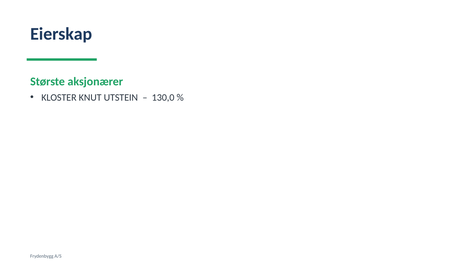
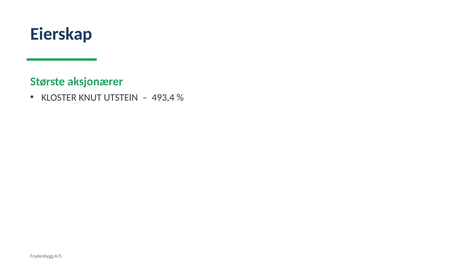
130,0: 130,0 -> 493,4
